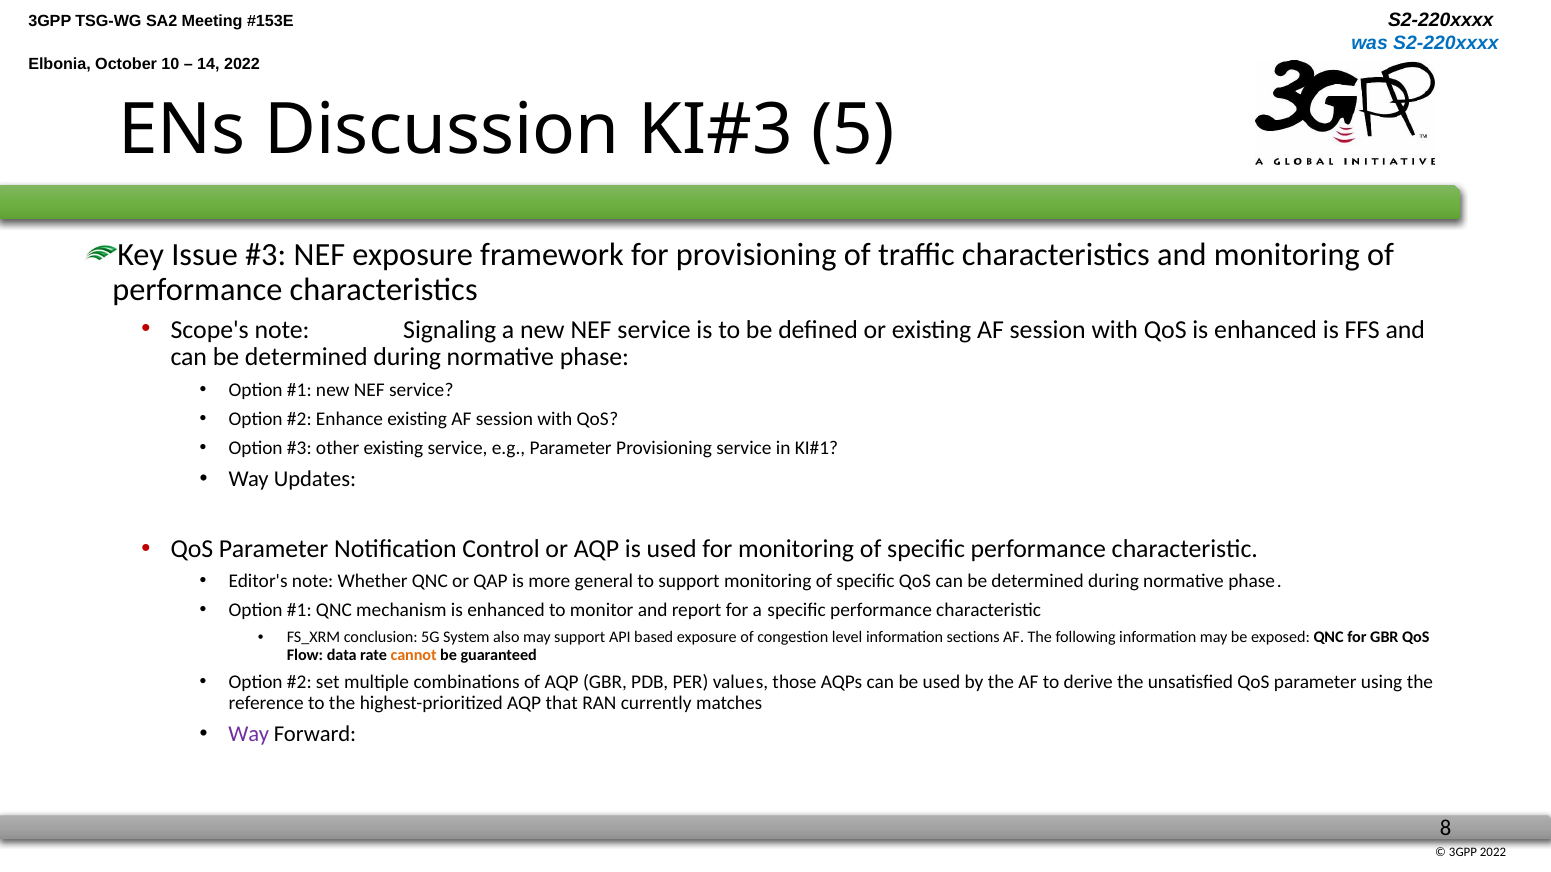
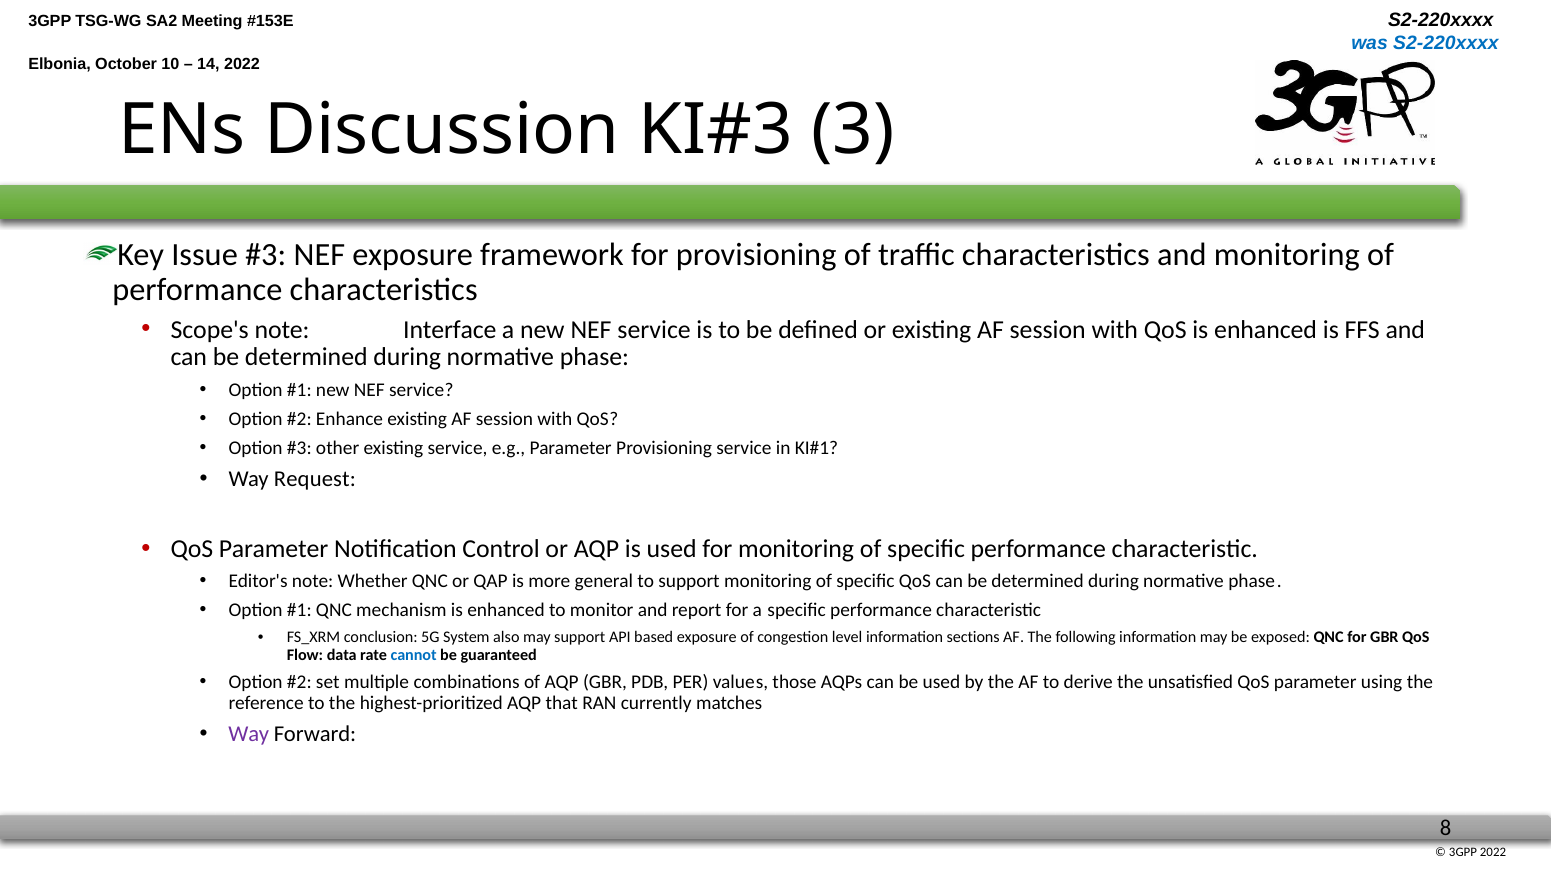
5: 5 -> 3
Signaling: Signaling -> Interface
Updates: Updates -> Request
cannot colour: orange -> blue
